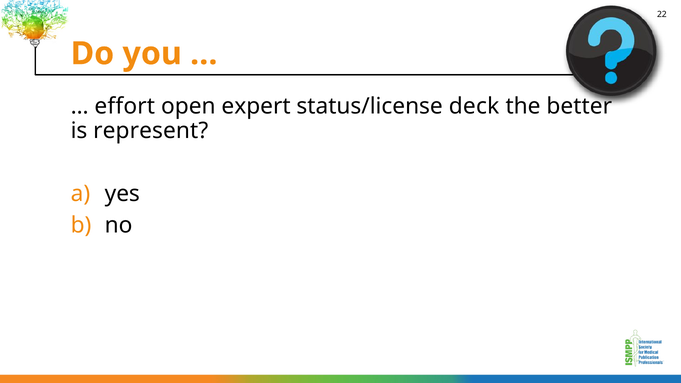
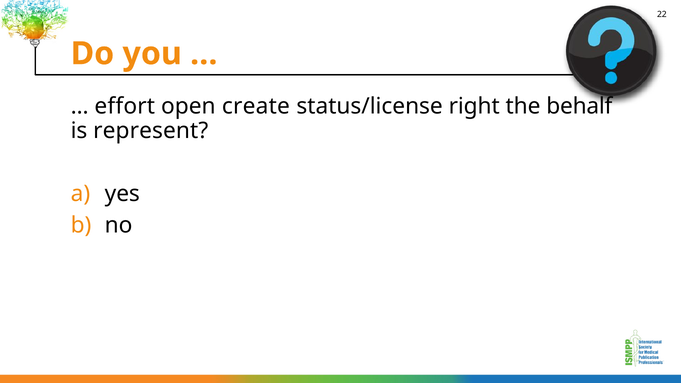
expert: expert -> create
deck: deck -> right
better: better -> behalf
